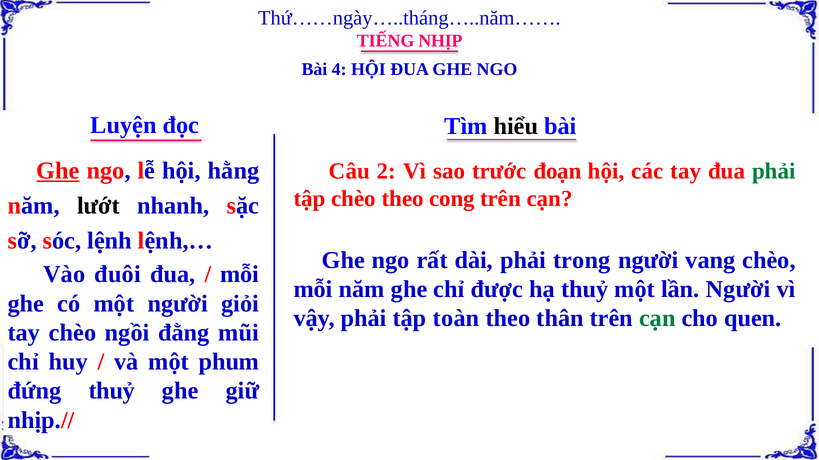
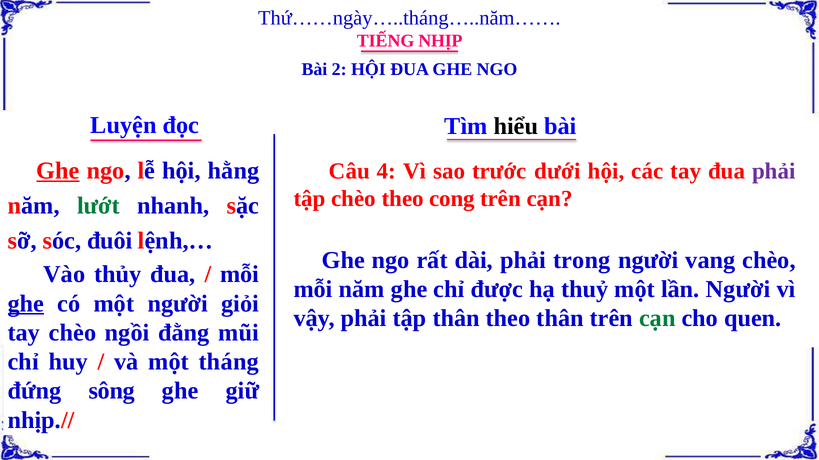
4: 4 -> 2
2: 2 -> 4
đoạn: đoạn -> dưới
phải at (774, 171) colour: green -> purple
lướt colour: black -> green
lệnh: lệnh -> đuôi
đuôi: đuôi -> thủy
ghe at (26, 304) underline: none -> present
tập toàn: toàn -> thân
phum: phum -> tháng
đứng thuỷ: thuỷ -> sông
